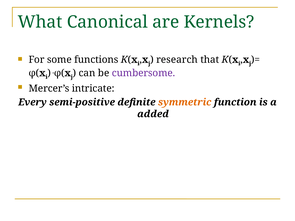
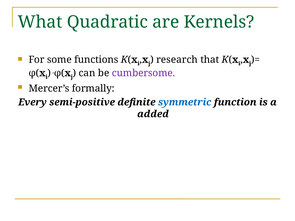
Canonical: Canonical -> Quadratic
intricate: intricate -> formally
symmetric colour: orange -> blue
